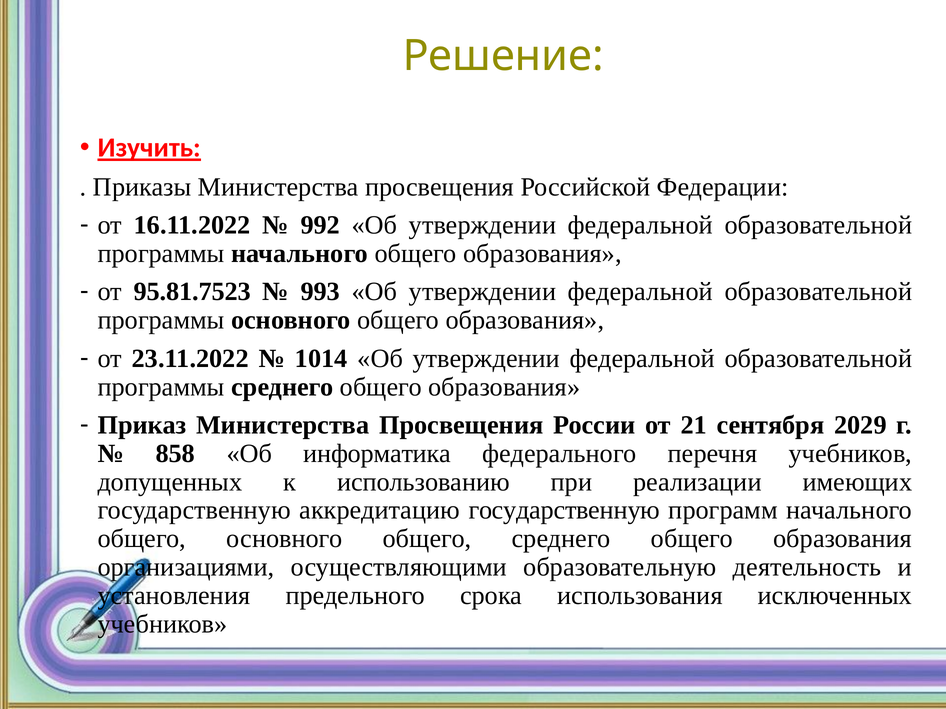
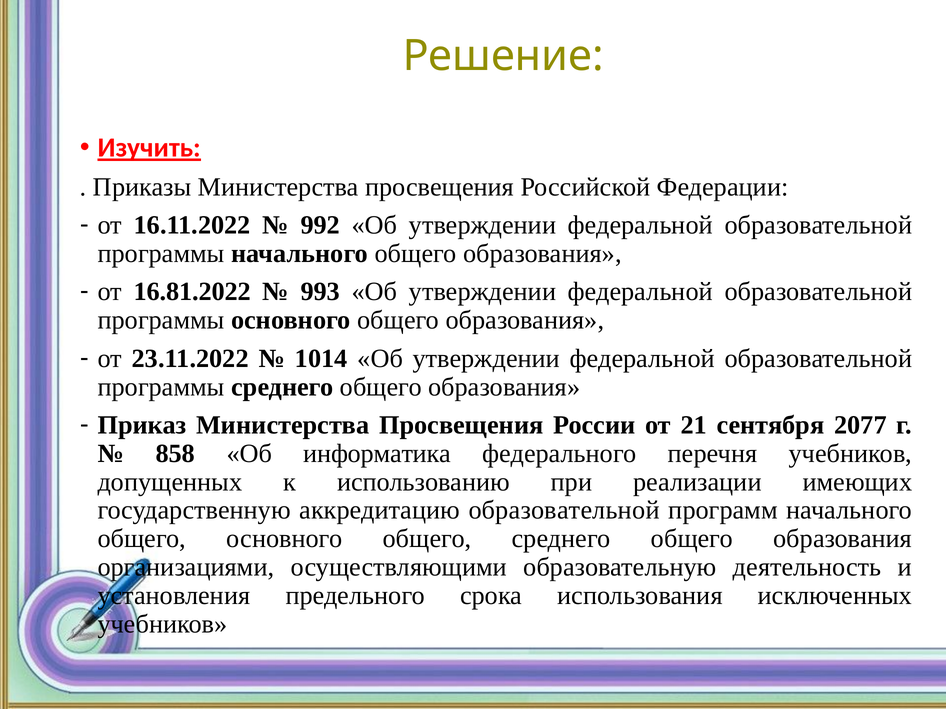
95.81.7523: 95.81.7523 -> 16.81.2022
2029: 2029 -> 2077
аккредитацию государственную: государственную -> образовательной
